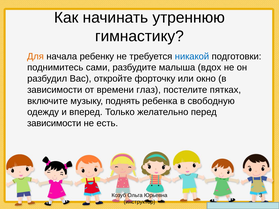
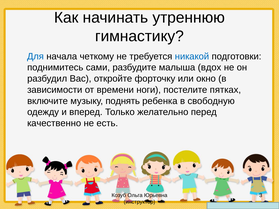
Для colour: orange -> blue
ребенку: ребенку -> четкому
глаз: глаз -> ноги
зависимости at (54, 123): зависимости -> качественно
